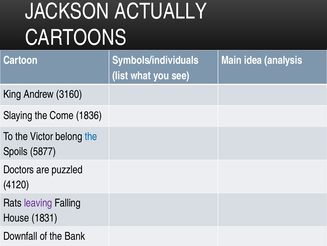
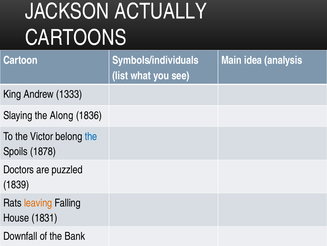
3160: 3160 -> 1333
Come: Come -> Along
5877: 5877 -> 1878
4120: 4120 -> 1839
leaving colour: purple -> orange
